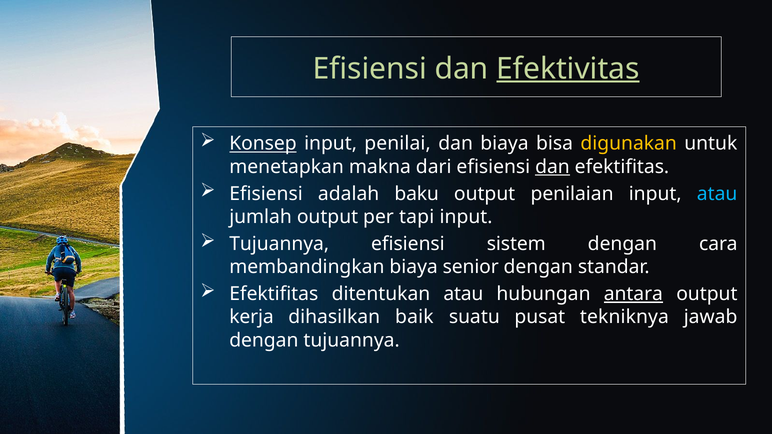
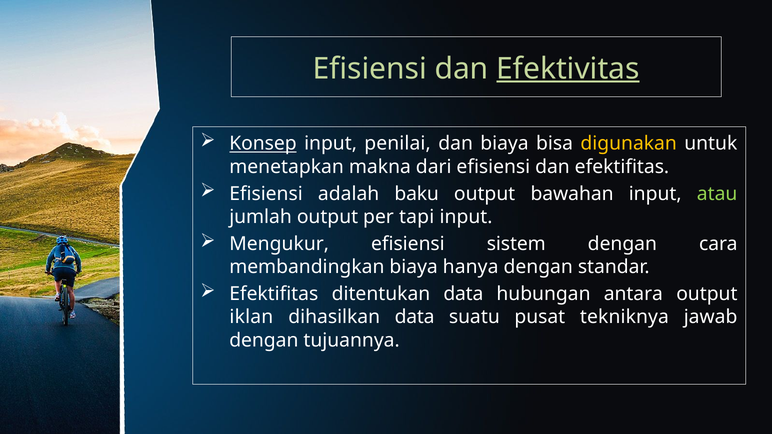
dan at (552, 167) underline: present -> none
penilaian: penilaian -> bawahan
atau at (717, 194) colour: light blue -> light green
Tujuannya at (279, 244): Tujuannya -> Mengukur
senior: senior -> hanya
ditentukan atau: atau -> data
antara underline: present -> none
kerja: kerja -> iklan
dihasilkan baik: baik -> data
